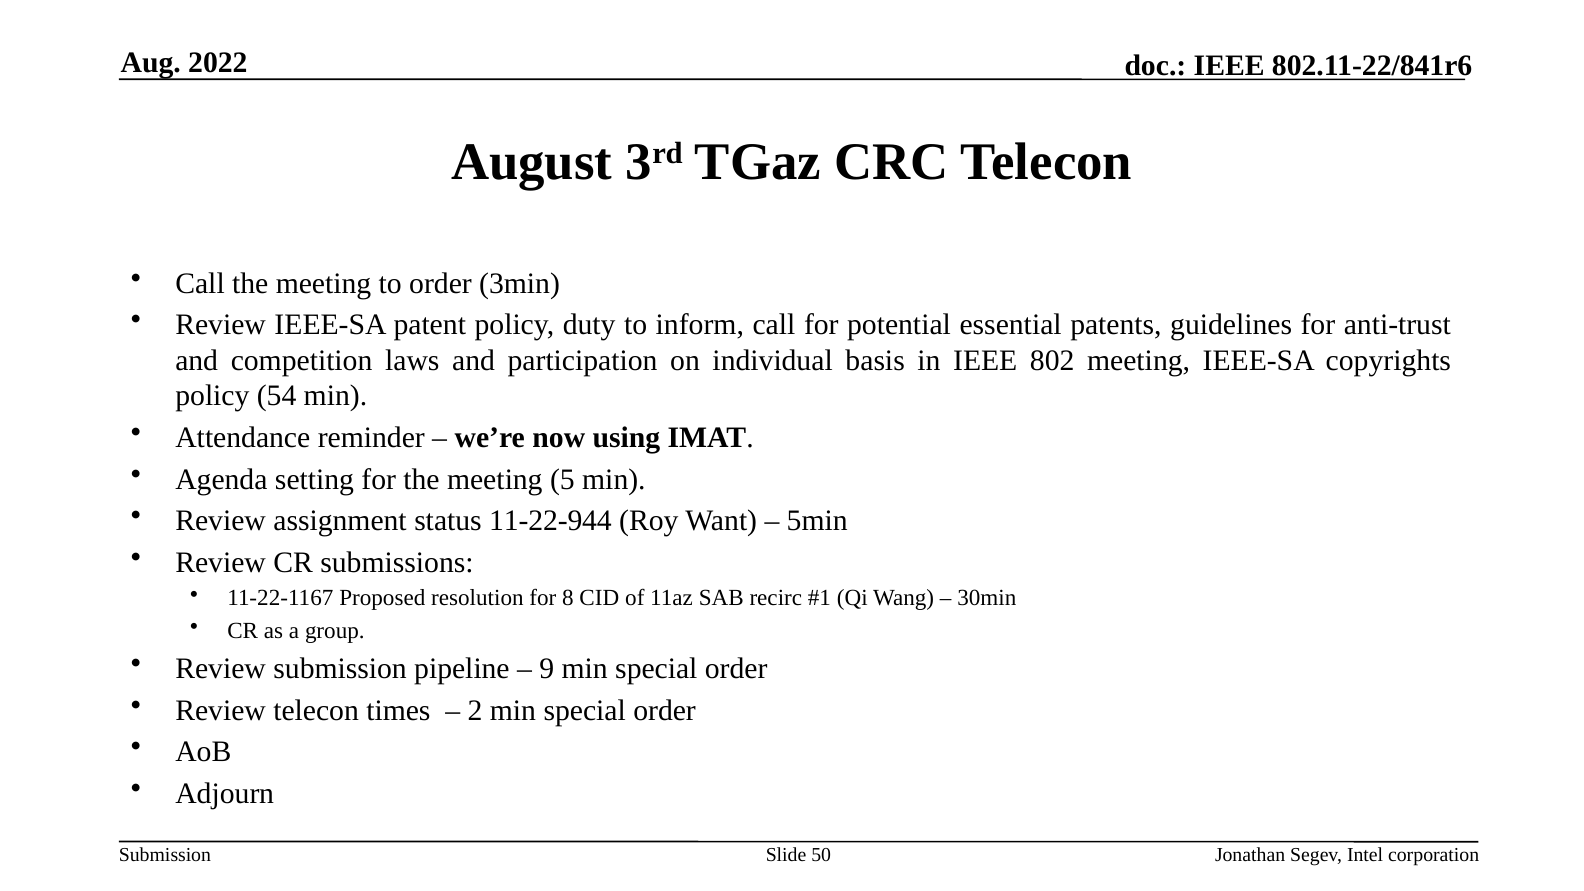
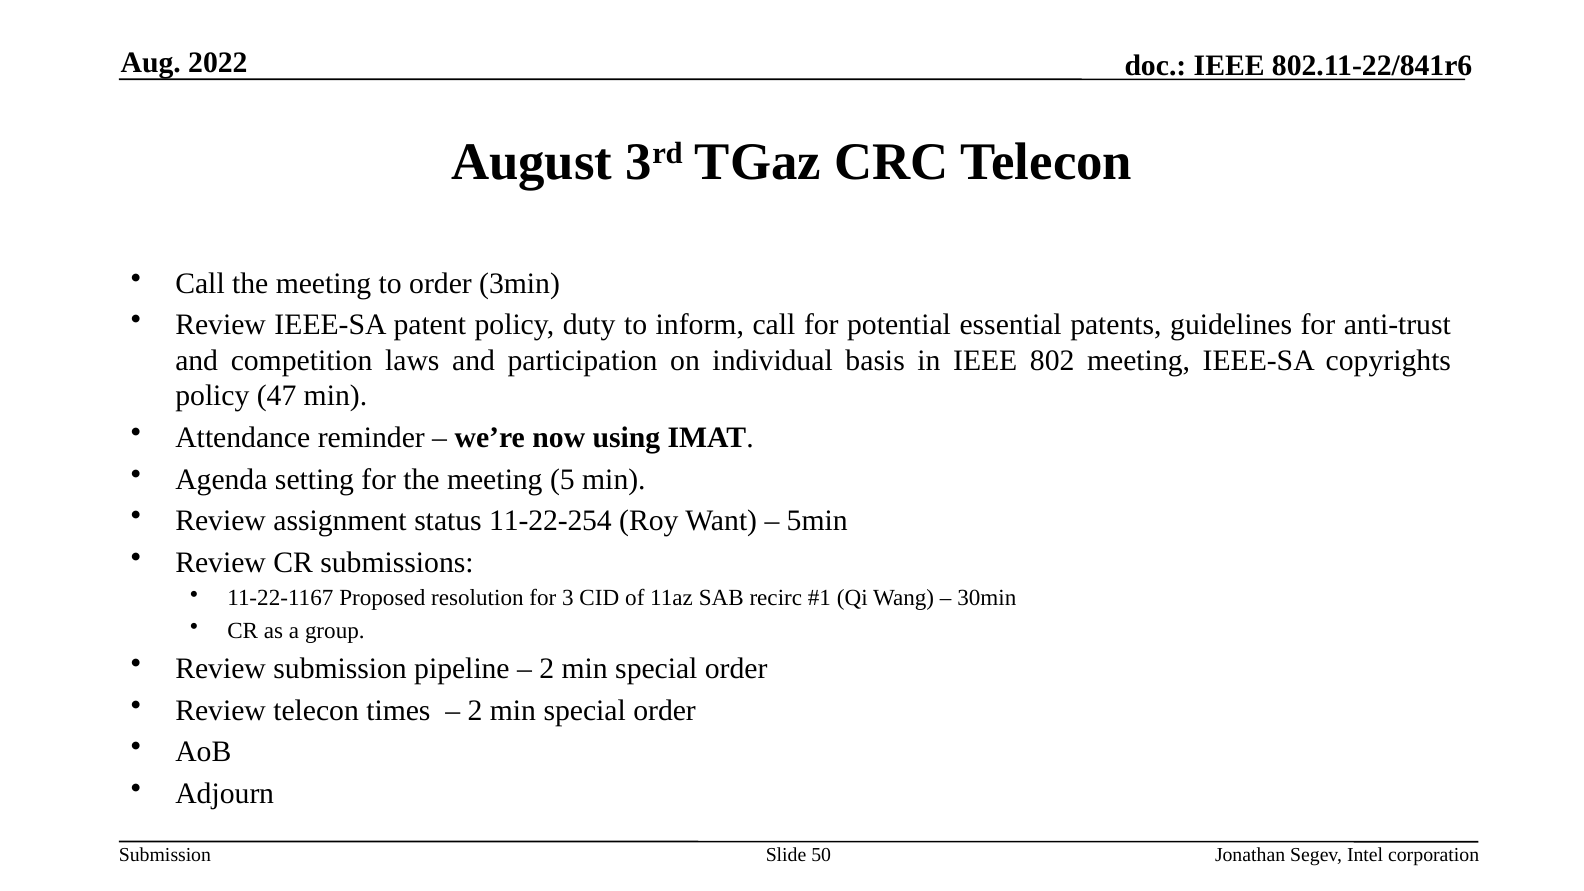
54: 54 -> 47
11-22-944: 11-22-944 -> 11-22-254
8: 8 -> 3
9 at (547, 669): 9 -> 2
